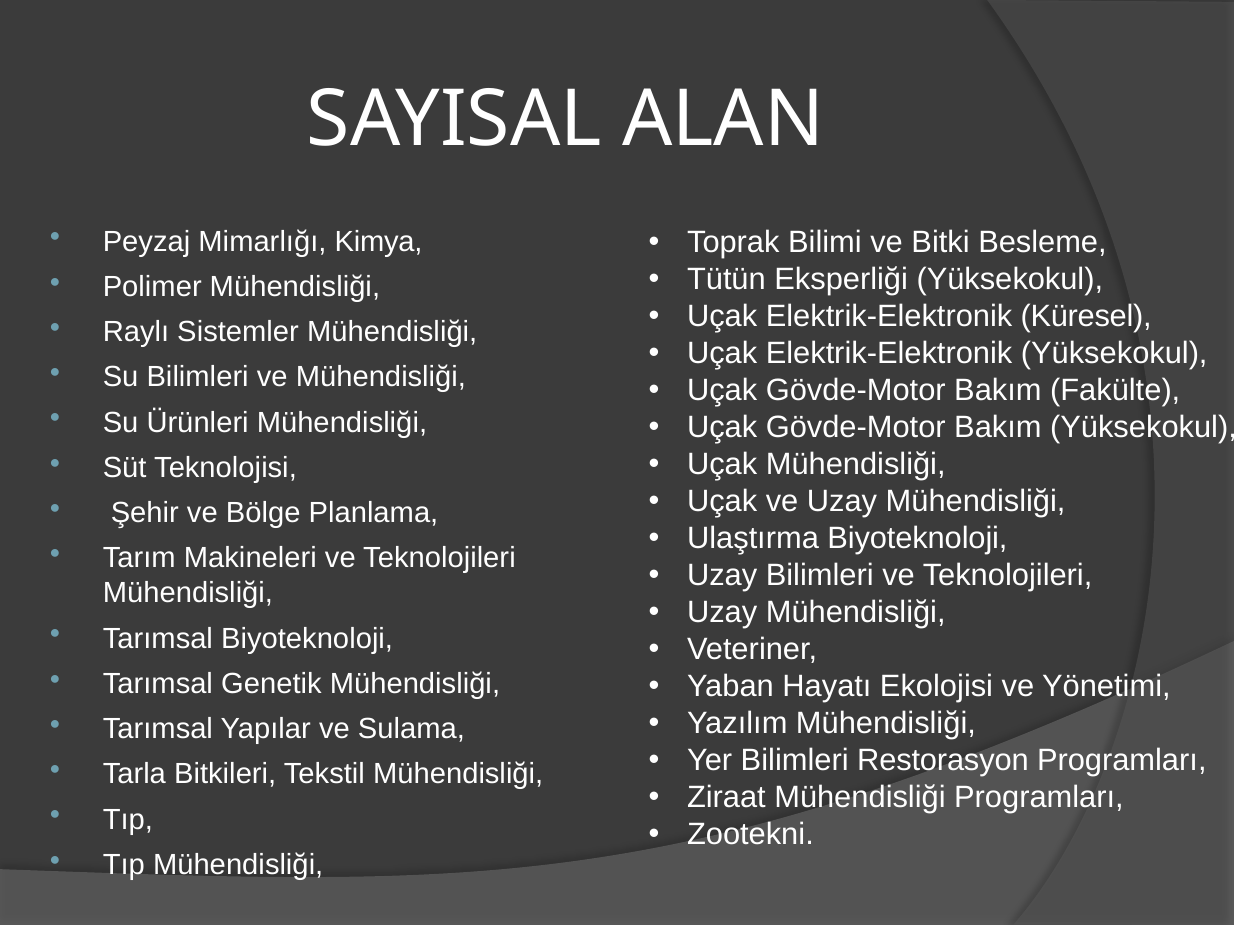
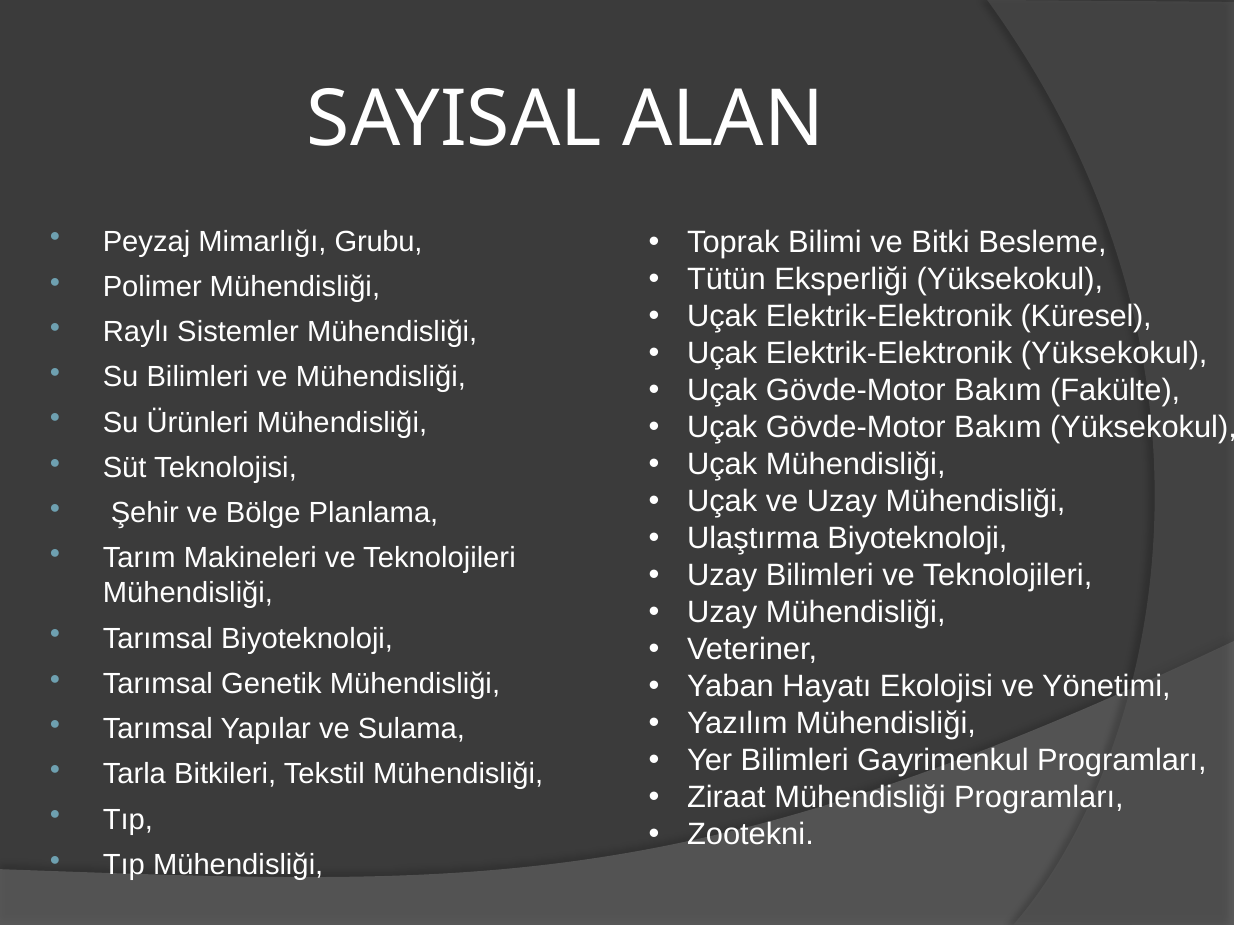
Kimya: Kimya -> Grubu
Restorasyon: Restorasyon -> Gayrimenkul
